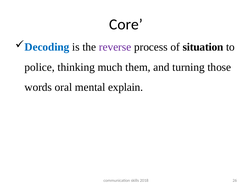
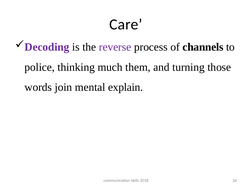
Core: Core -> Care
Decoding colour: blue -> purple
situation: situation -> channels
oral: oral -> join
